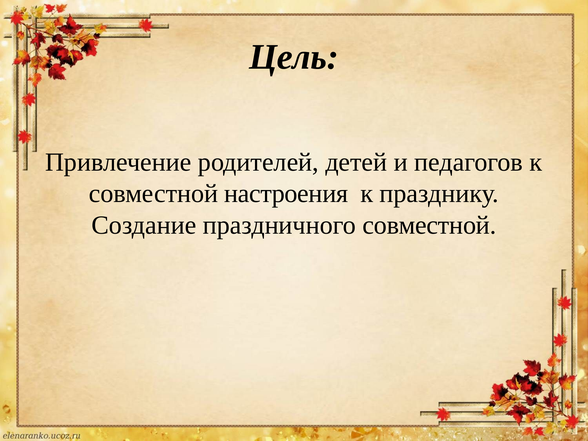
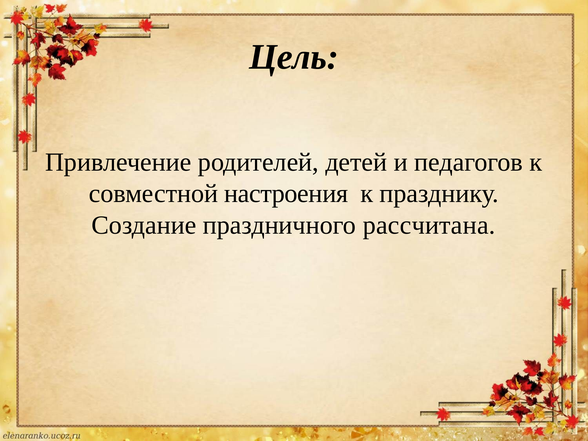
праздничного совместной: совместной -> рассчитана
